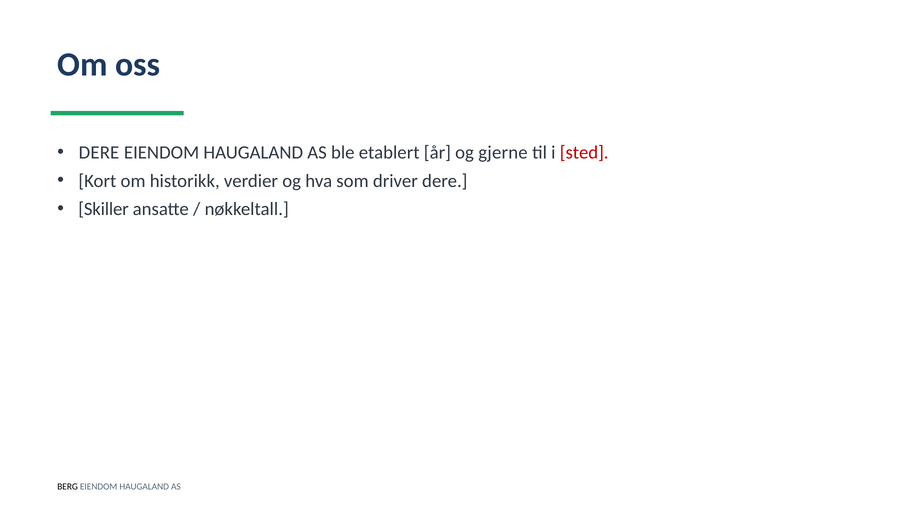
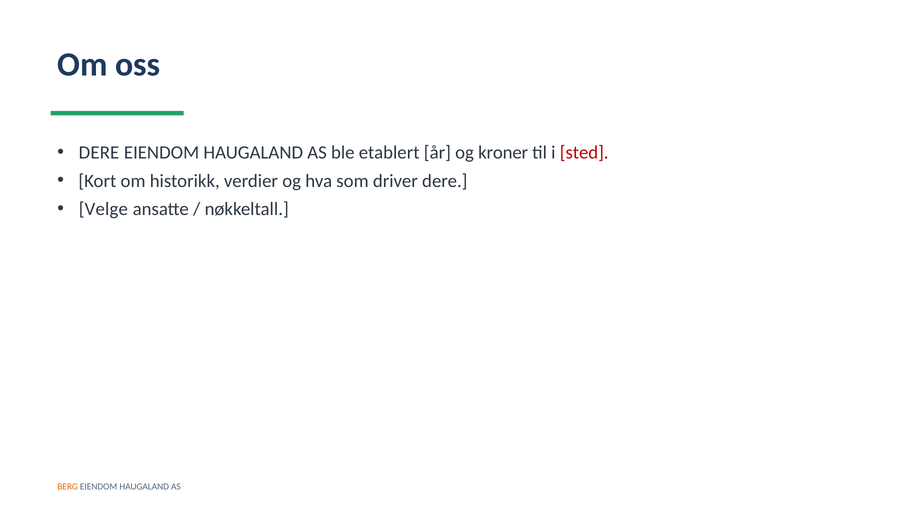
gjerne: gjerne -> kroner
Skiller: Skiller -> Velge
BERG colour: black -> orange
